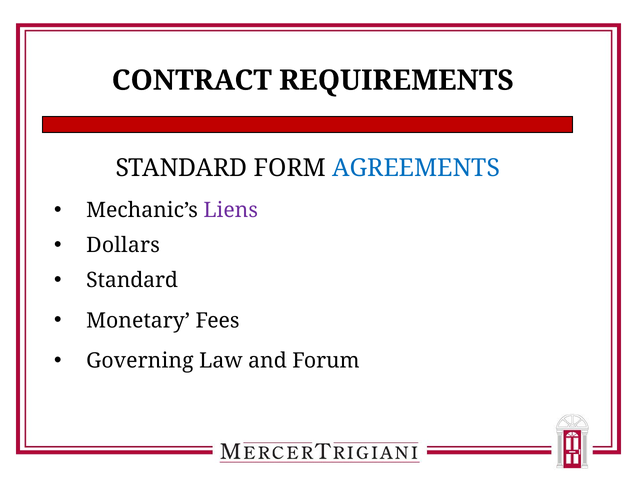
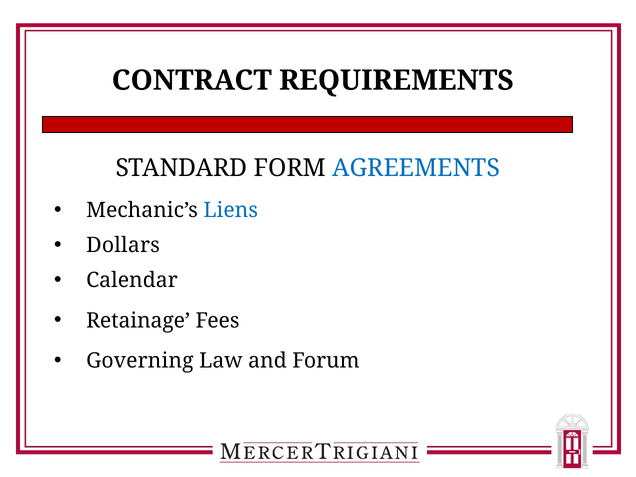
Liens colour: purple -> blue
Standard at (132, 280): Standard -> Calendar
Monetary: Monetary -> Retainage
